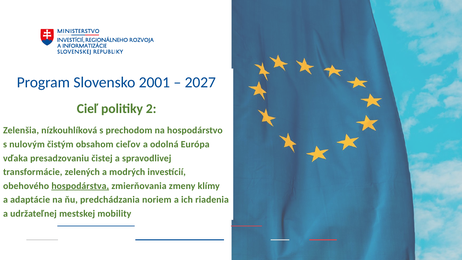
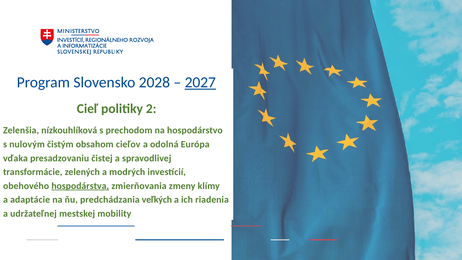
2001: 2001 -> 2028
2027 underline: none -> present
noriem: noriem -> veľkých
